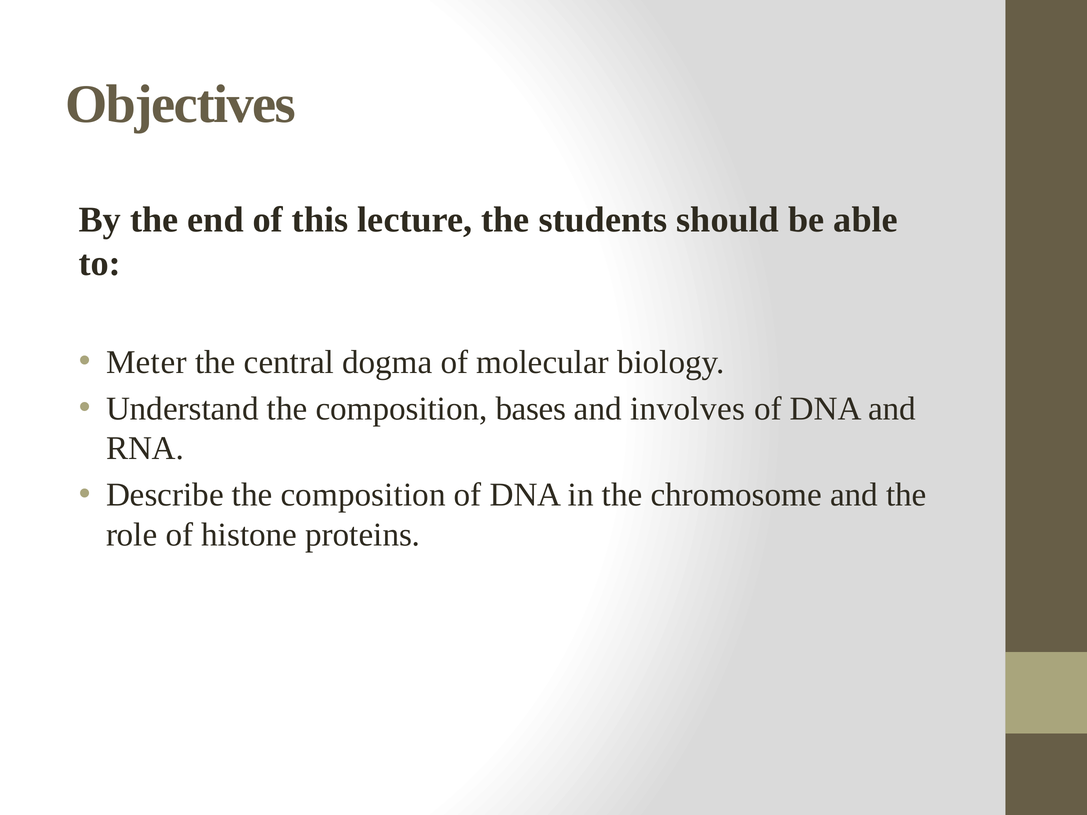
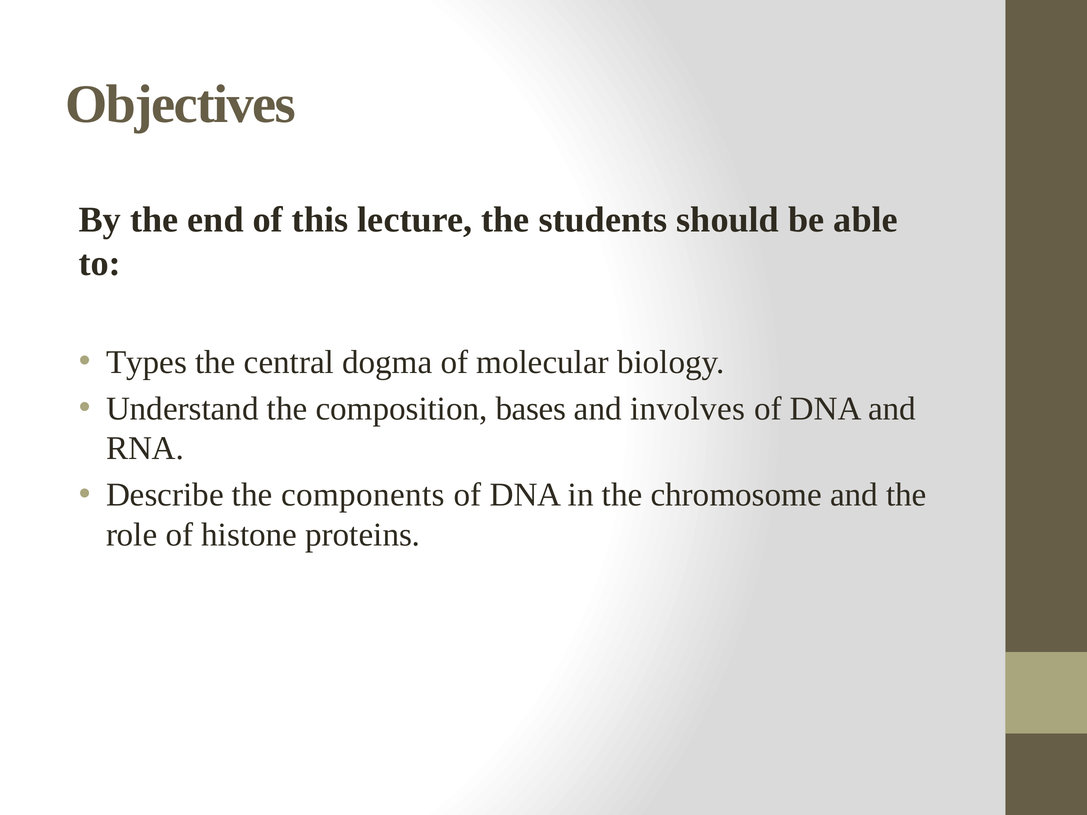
Meter: Meter -> Types
Describe the composition: composition -> components
